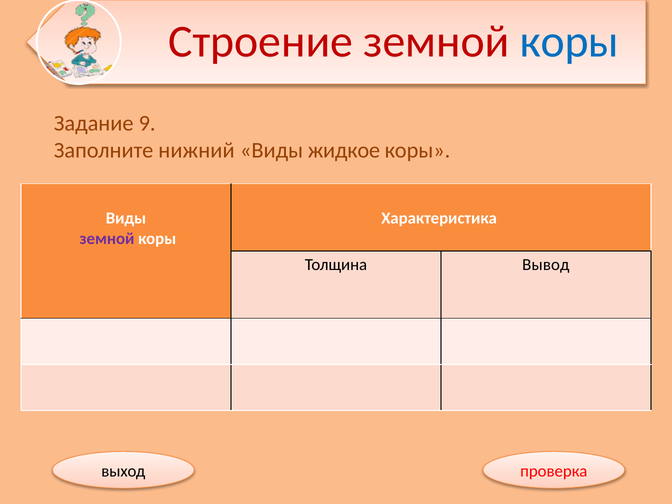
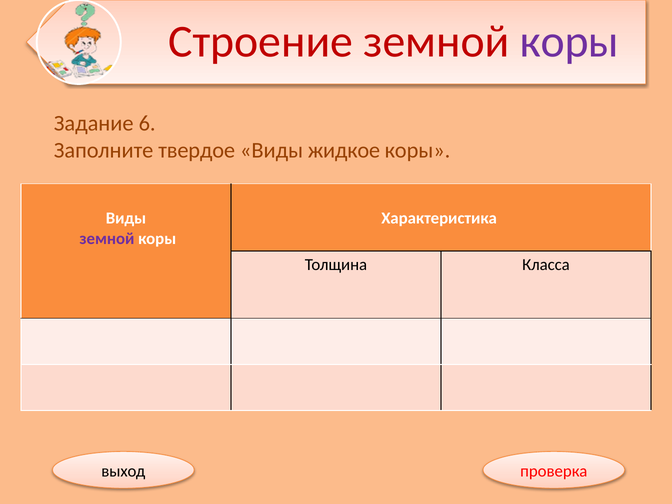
коры at (569, 42) colour: blue -> purple
9: 9 -> 6
нижний: нижний -> твердое
Вывод: Вывод -> Класса
